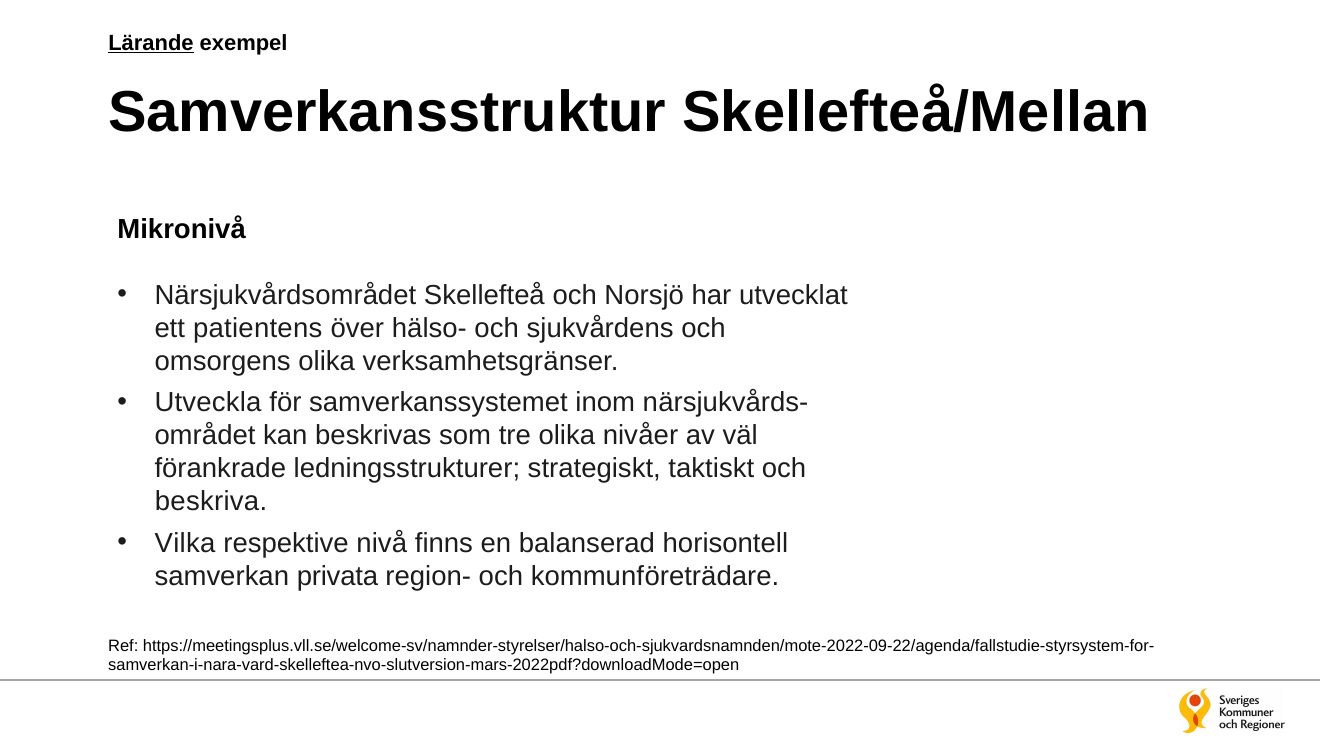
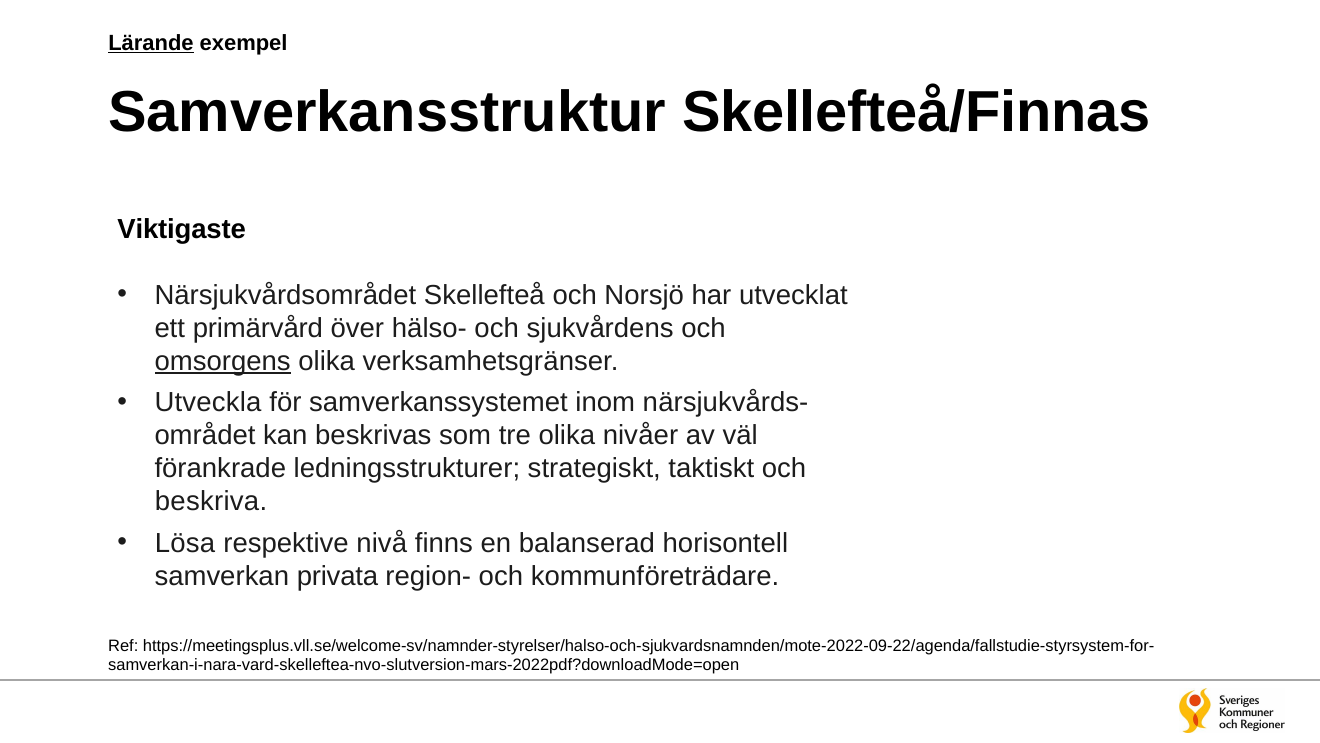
Skellefteå/Mellan: Skellefteå/Mellan -> Skellefteå/Finnas
Mikronivå: Mikronivå -> Viktigaste
patientens: patientens -> primärvård
omsorgens underline: none -> present
Vilka: Vilka -> Lösa
